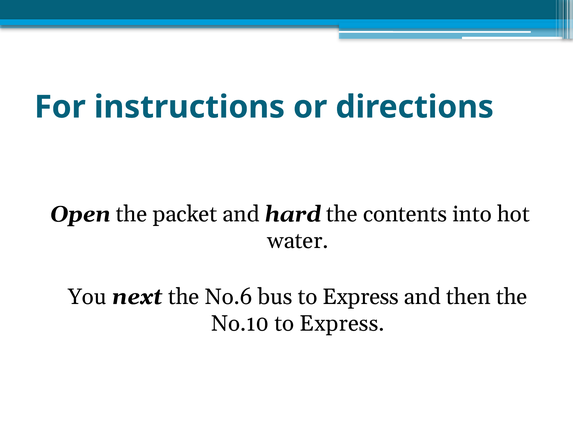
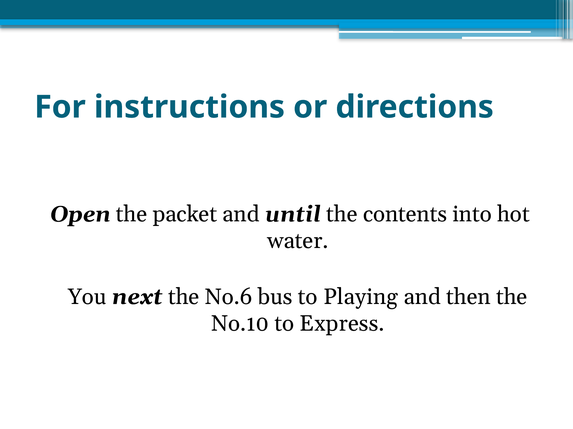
hard: hard -> until
bus to Express: Express -> Playing
